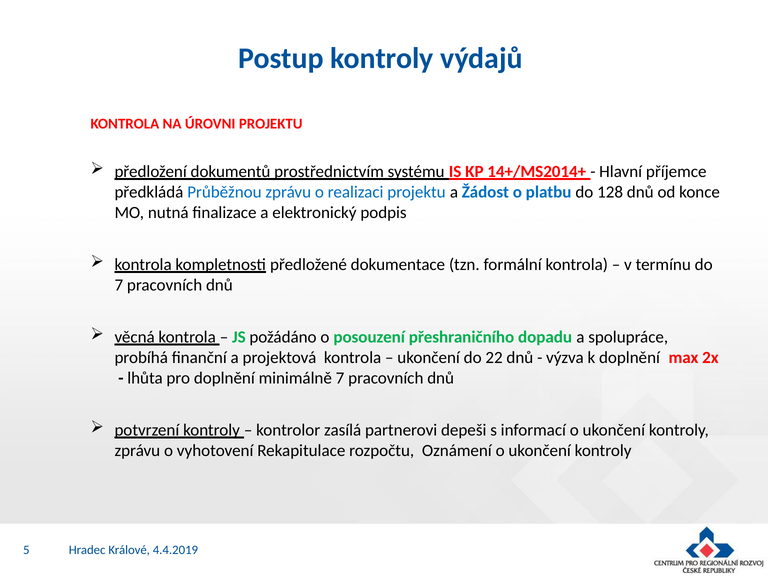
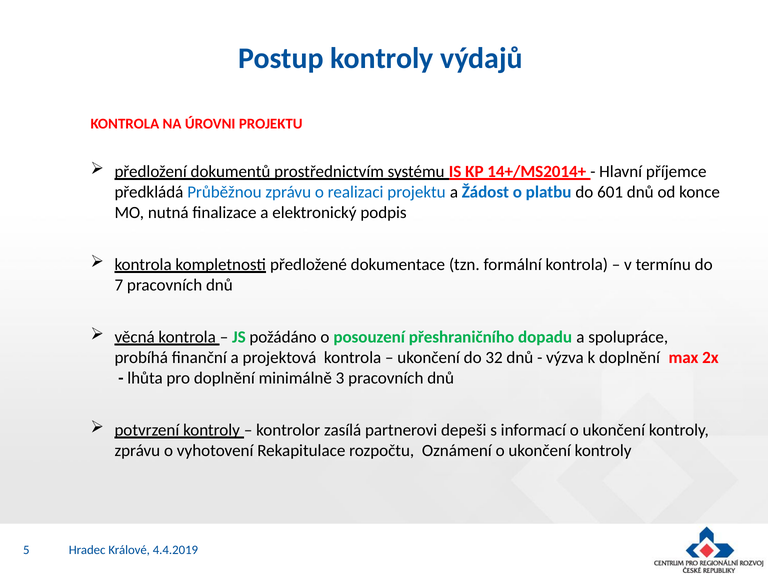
128: 128 -> 601
22: 22 -> 32
minimálně 7: 7 -> 3
